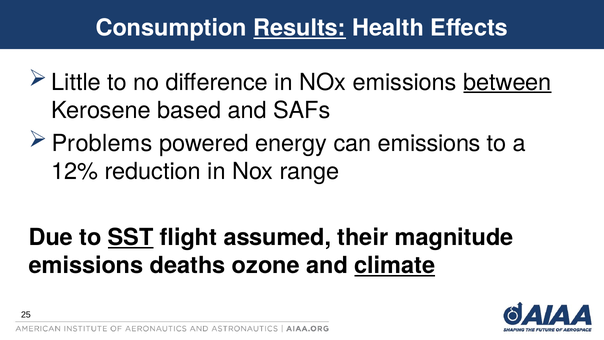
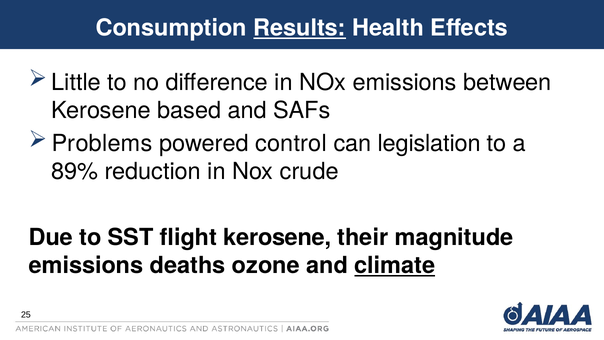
between underline: present -> none
energy: energy -> control
can emissions: emissions -> legislation
12%: 12% -> 89%
range: range -> crude
SST underline: present -> none
flight assumed: assumed -> kerosene
